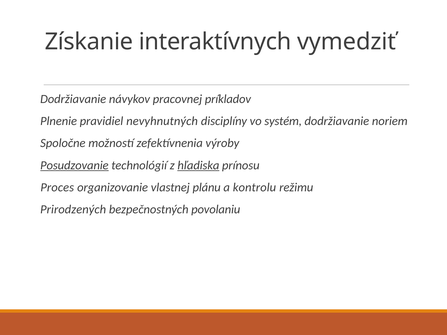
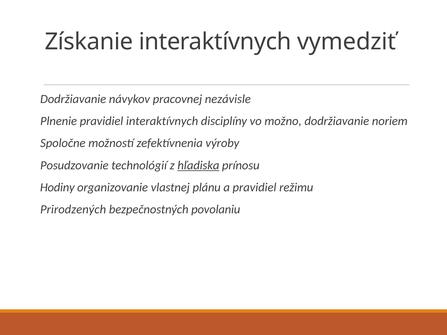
príkladov: príkladov -> nezávisle
pravidiel nevyhnutných: nevyhnutných -> interaktívnych
systém: systém -> možno
Posudzovanie underline: present -> none
Proces: Proces -> Hodiny
a kontrolu: kontrolu -> pravidiel
